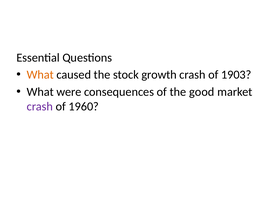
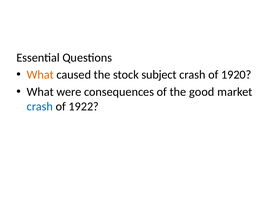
growth: growth -> subject
1903: 1903 -> 1920
crash at (40, 106) colour: purple -> blue
1960: 1960 -> 1922
